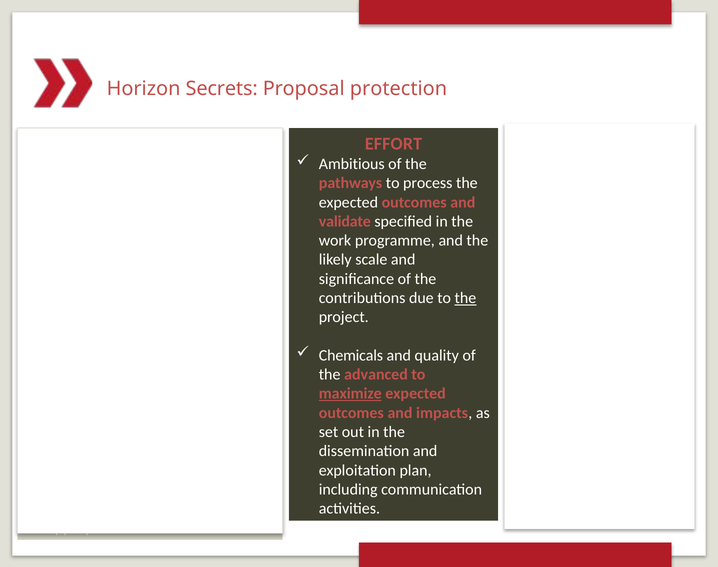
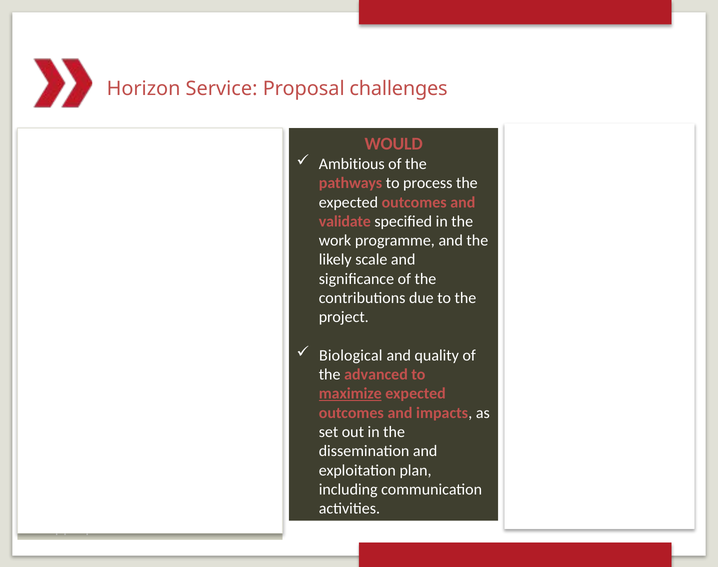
Secrets: Secrets -> Service
protection: protection -> challenges
EFFORT at (393, 144): EFFORT -> WOULD
the at (465, 298) underline: present -> none
Chemicals: Chemicals -> Biological
